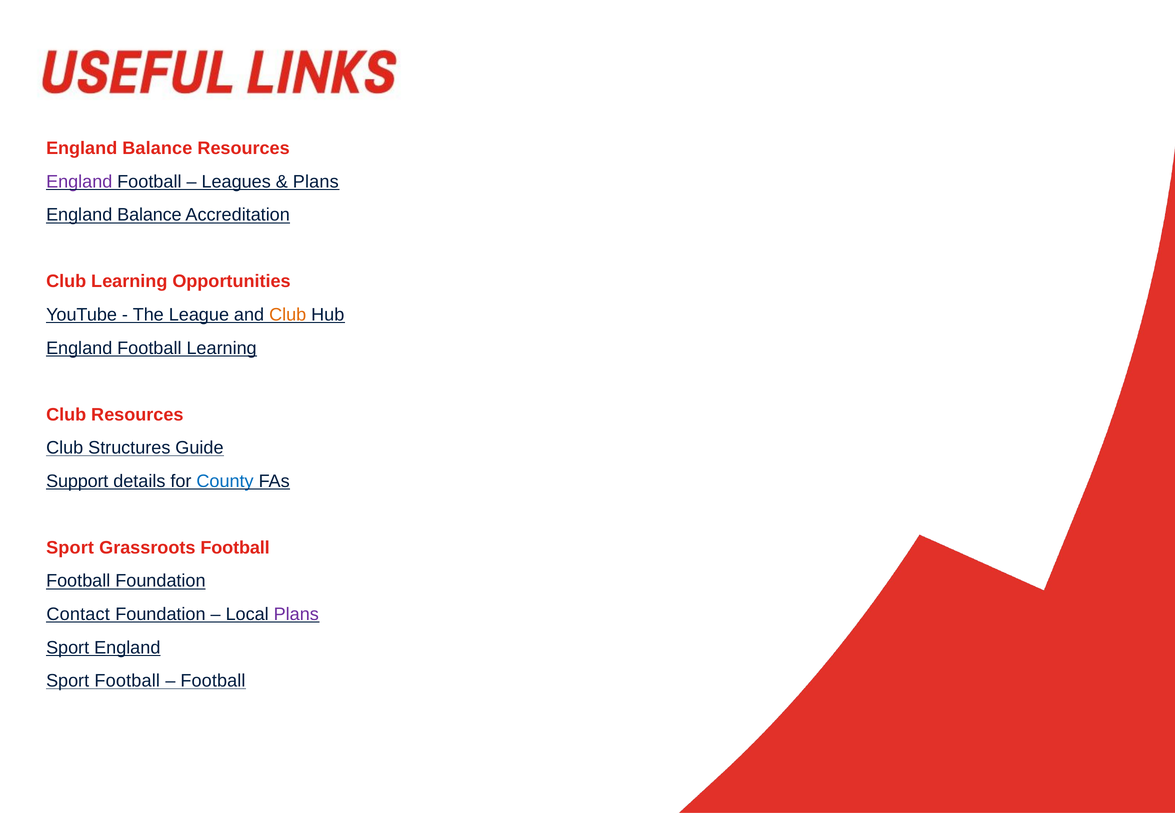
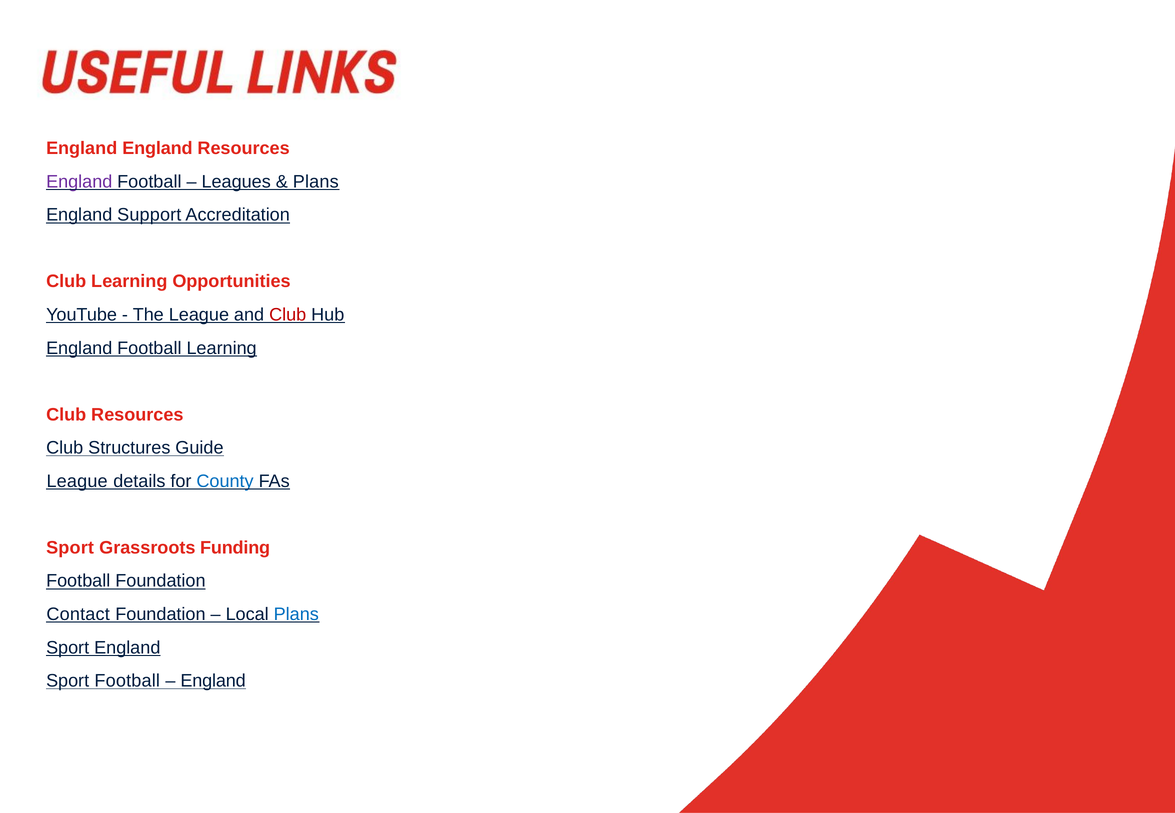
Balance at (157, 148): Balance -> England
Balance at (149, 215): Balance -> Support
Club at (288, 315) colour: orange -> red
Support at (77, 481): Support -> League
Grassroots Football: Football -> Funding
Plans at (296, 615) colour: purple -> blue
Football at (213, 681): Football -> England
